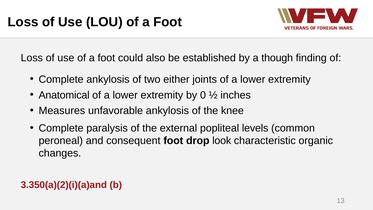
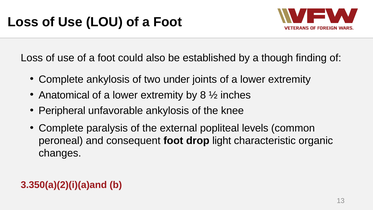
either: either -> under
0: 0 -> 8
Measures: Measures -> Peripheral
look: look -> light
